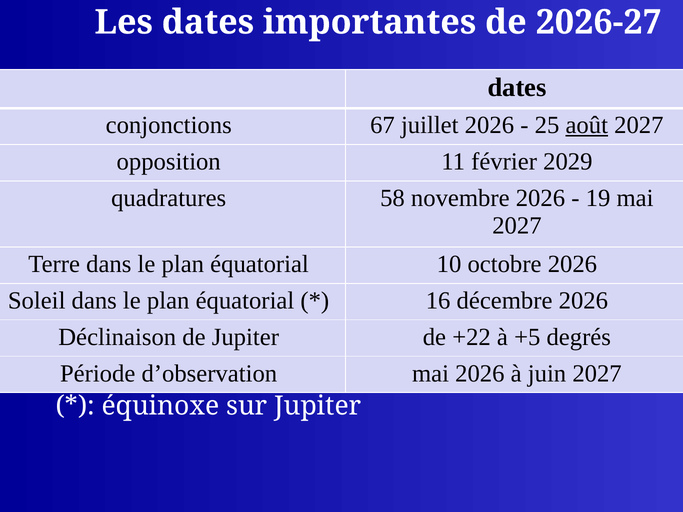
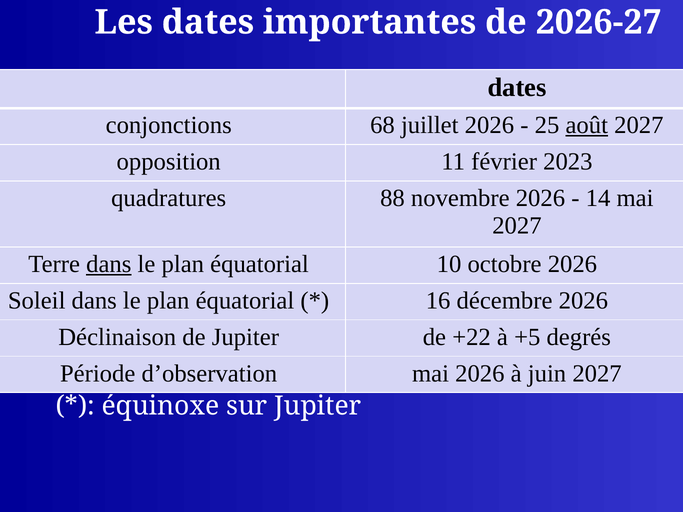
67: 67 -> 68
2029: 2029 -> 2023
58: 58 -> 88
19: 19 -> 14
dans at (109, 264) underline: none -> present
